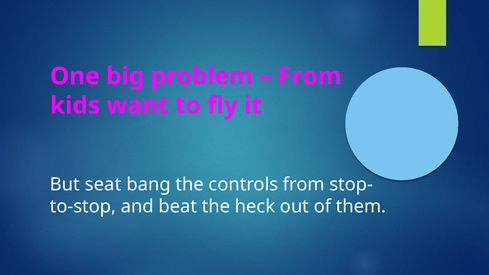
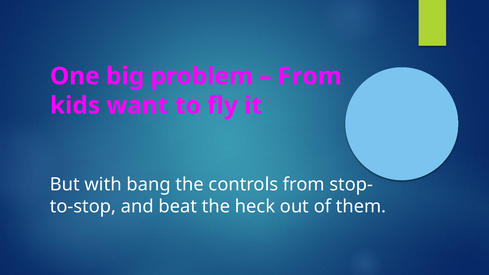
seat: seat -> with
